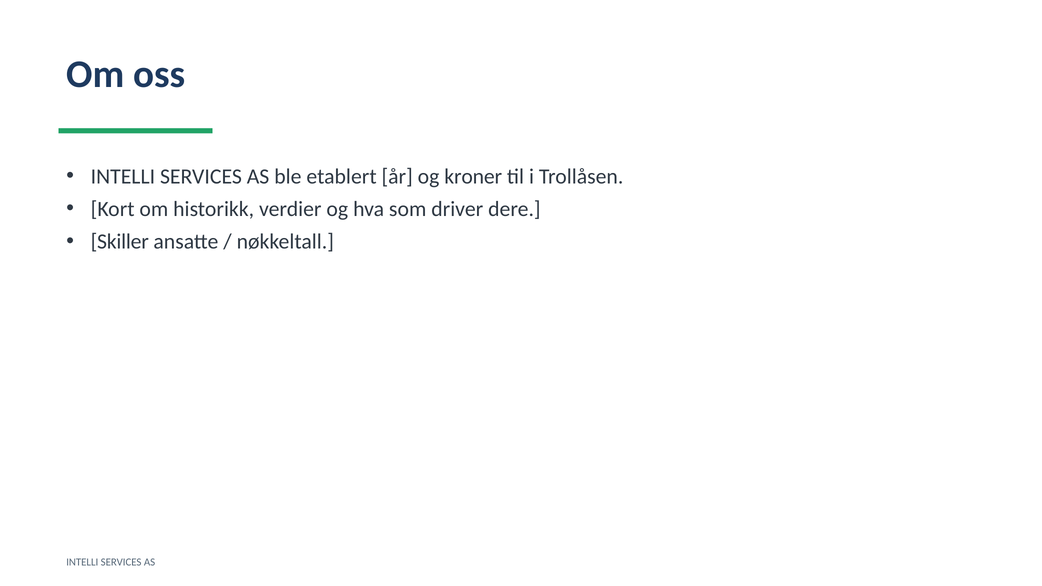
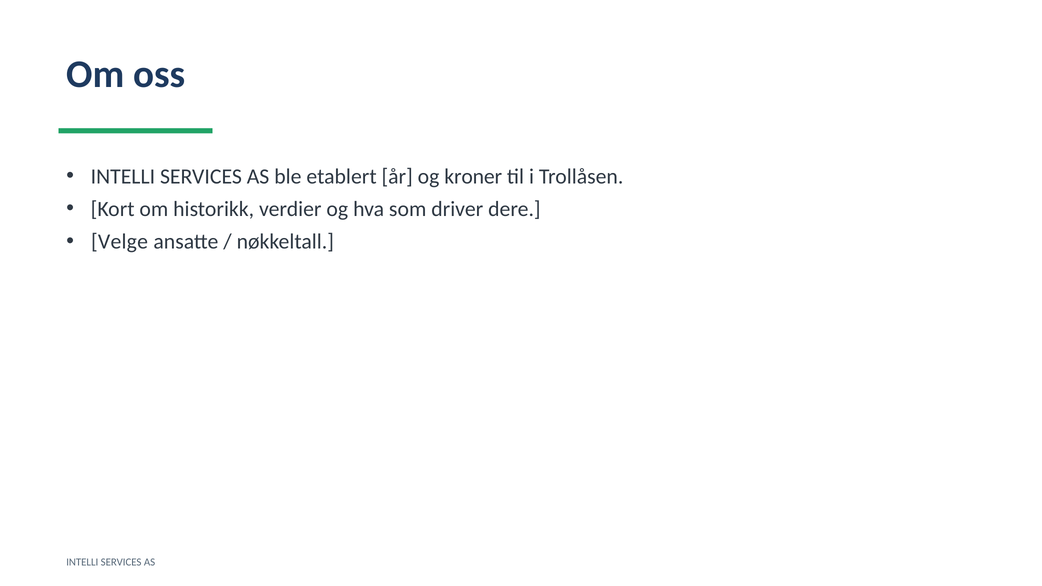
Skiller: Skiller -> Velge
